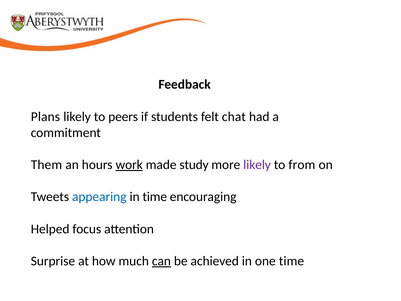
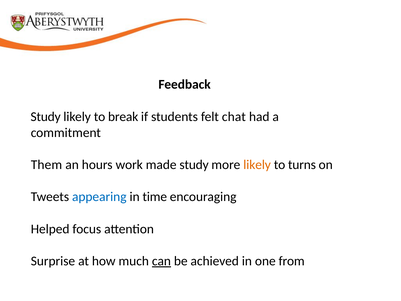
Plans at (45, 117): Plans -> Study
peers: peers -> break
work underline: present -> none
likely at (257, 165) colour: purple -> orange
from: from -> turns
one time: time -> from
